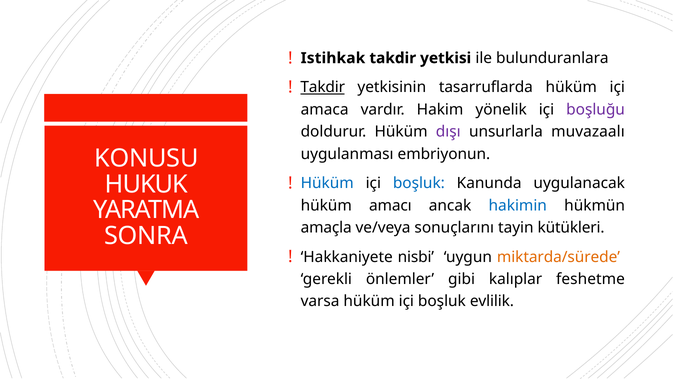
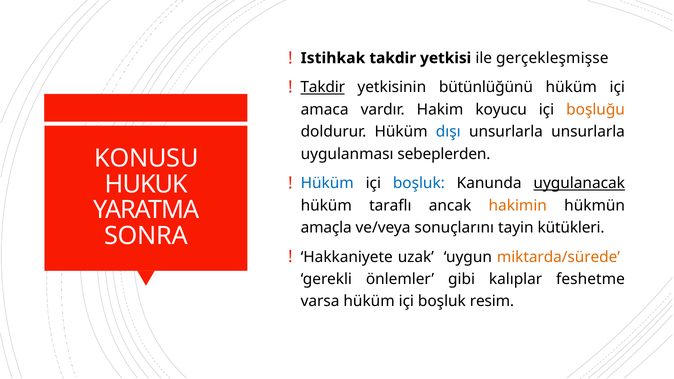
bulunduranlara: bulunduranlara -> gerçekleşmişse
tasarruflarda: tasarruflarda -> bütünlüğünü
yönelik: yönelik -> koyucu
boşluğu colour: purple -> orange
dışı colour: purple -> blue
unsurlarla muvazaalı: muvazaalı -> unsurlarla
embriyonun: embriyonun -> sebeplerden
uygulanacak underline: none -> present
amacı: amacı -> taraflı
hakimin colour: blue -> orange
nisbi: nisbi -> uzak
evlilik: evlilik -> resim
